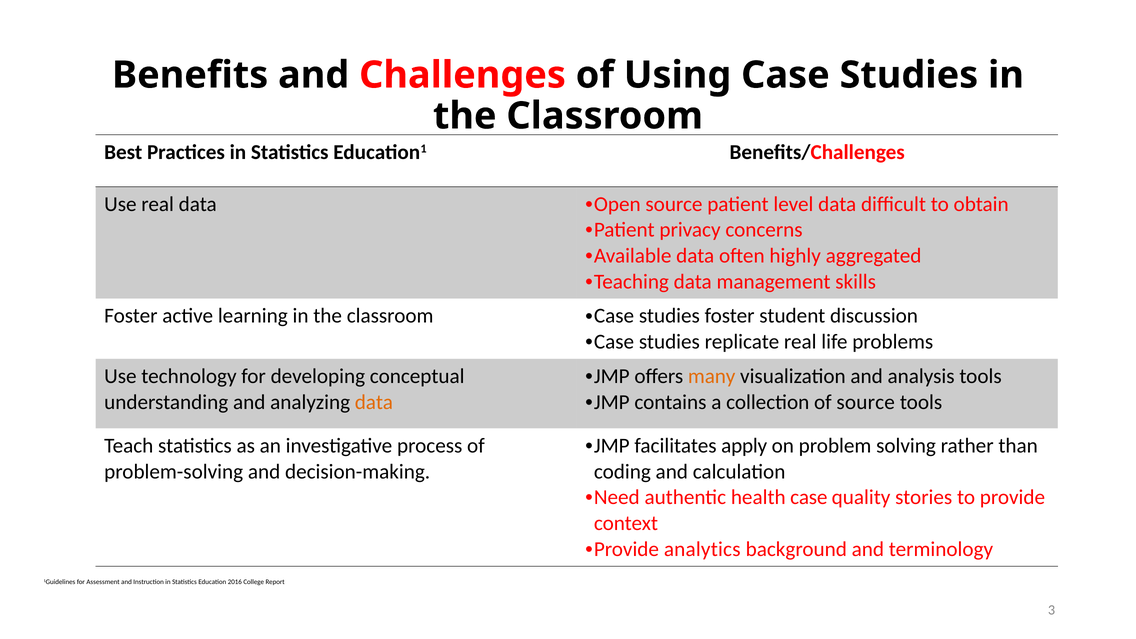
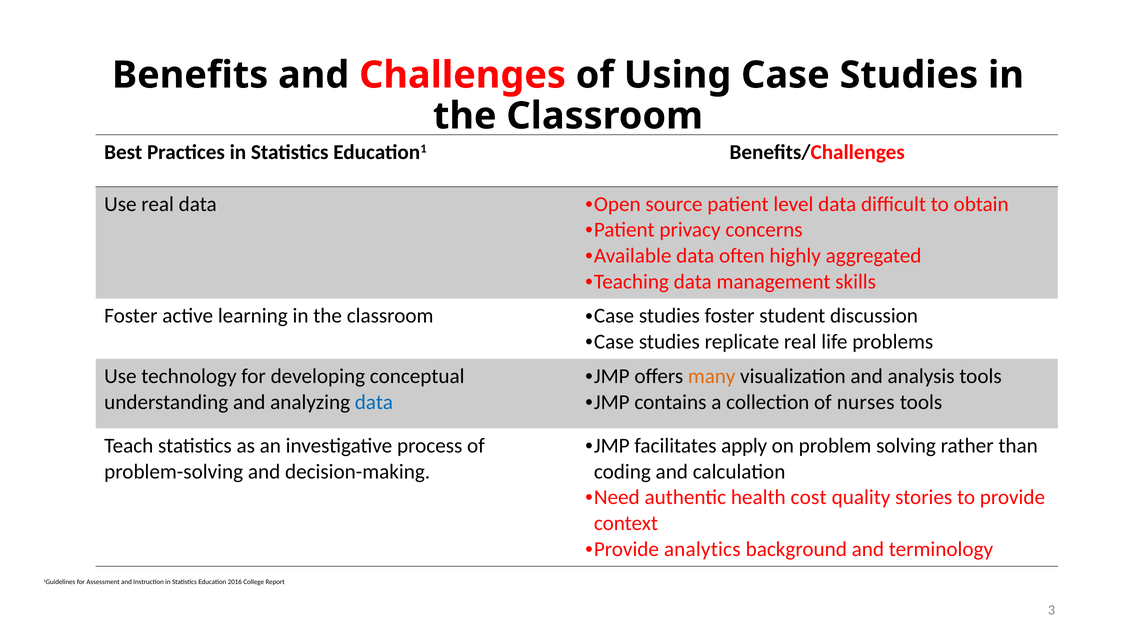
of source: source -> nurses
data at (374, 402) colour: orange -> blue
health case: case -> cost
